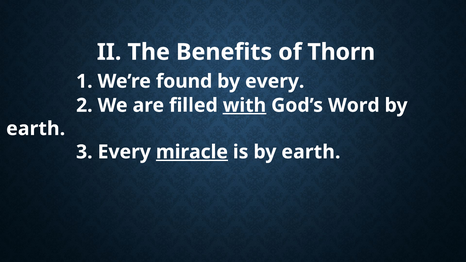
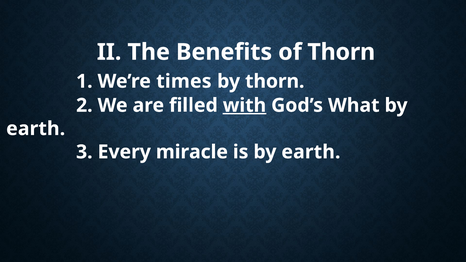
found: found -> times
by every: every -> thorn
Word: Word -> What
miracle underline: present -> none
